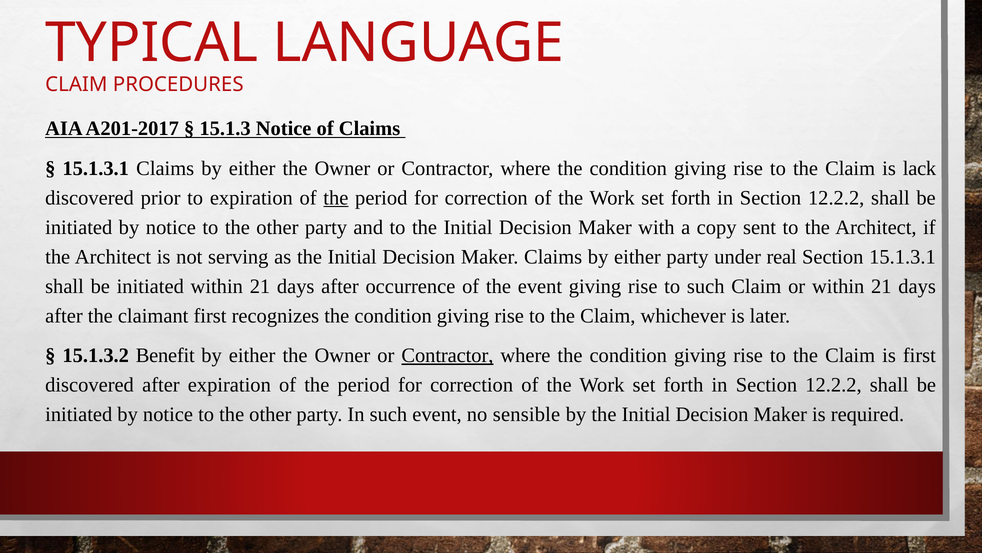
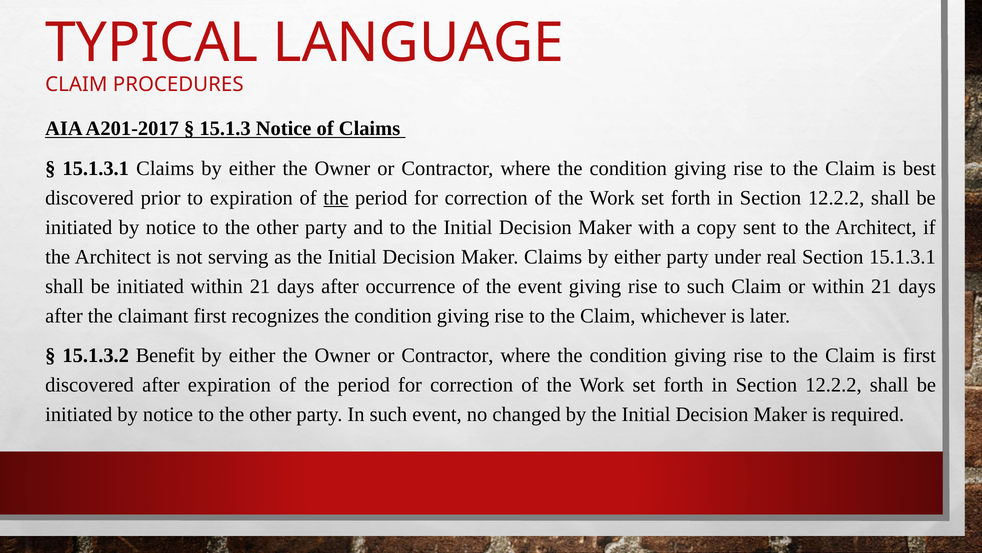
lack: lack -> best
Contractor at (447, 355) underline: present -> none
sensible: sensible -> changed
